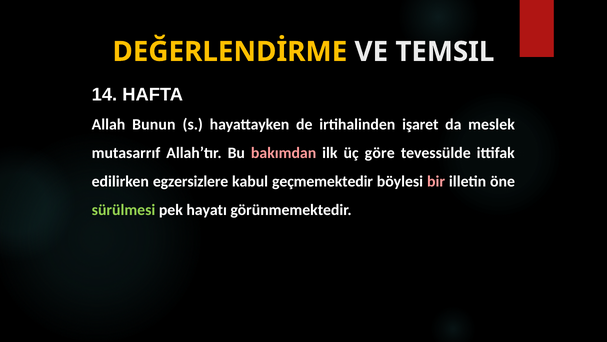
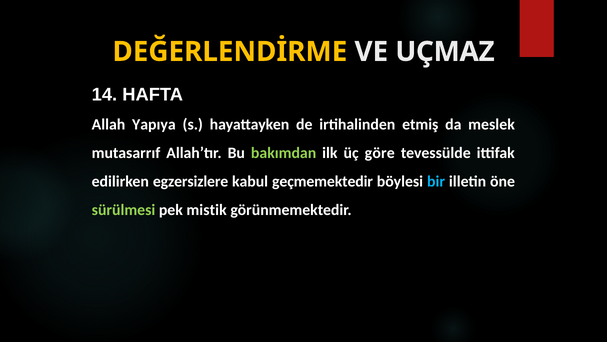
TEMSIL: TEMSIL -> UÇMAZ
Bunun: Bunun -> Yapıya
işaret: işaret -> etmiş
bakımdan colour: pink -> light green
bir colour: pink -> light blue
hayatı: hayatı -> mistik
